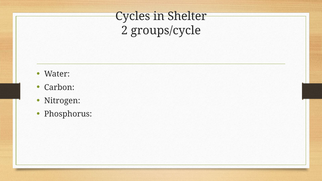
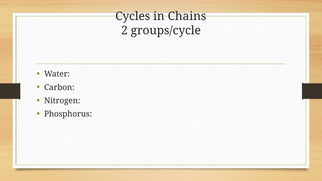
Shelter: Shelter -> Chains
